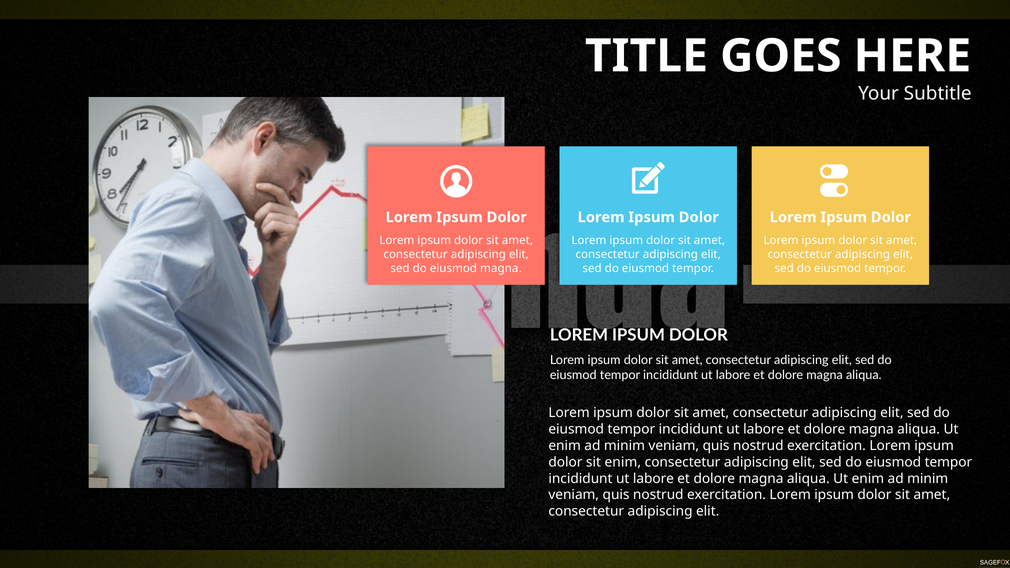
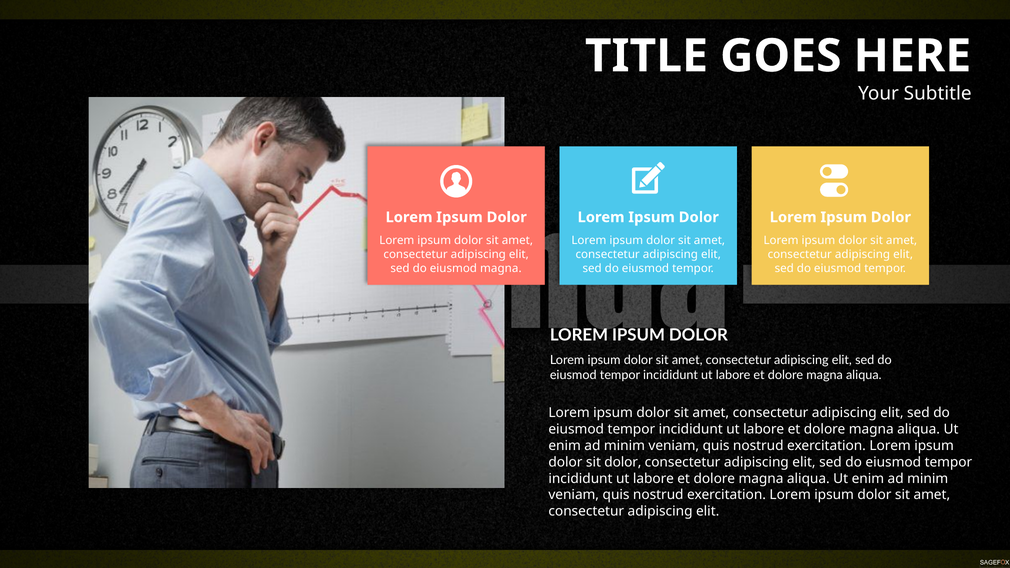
sit enim: enim -> dolor
